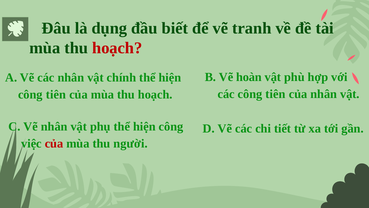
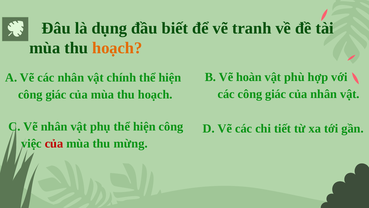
hoạch at (117, 48) colour: red -> orange
các công tiên: tiên -> giác
tiên at (56, 94): tiên -> giác
người: người -> mừng
